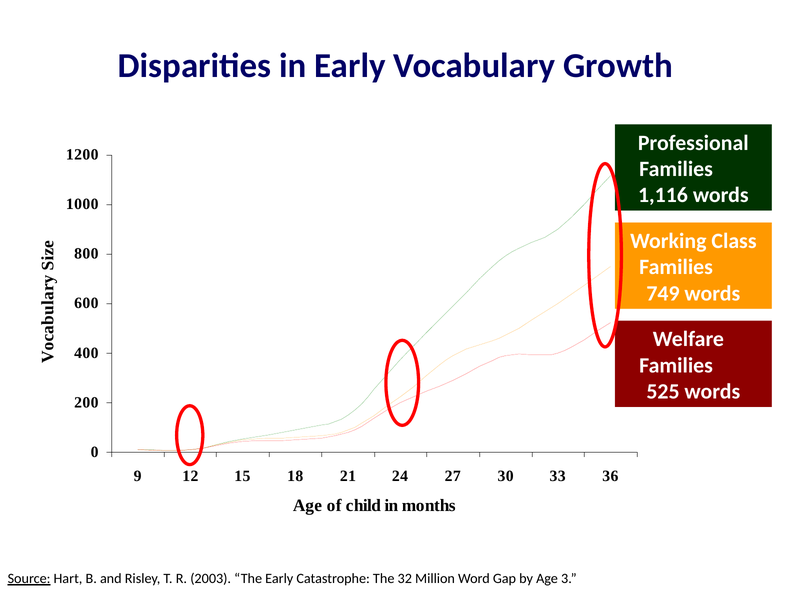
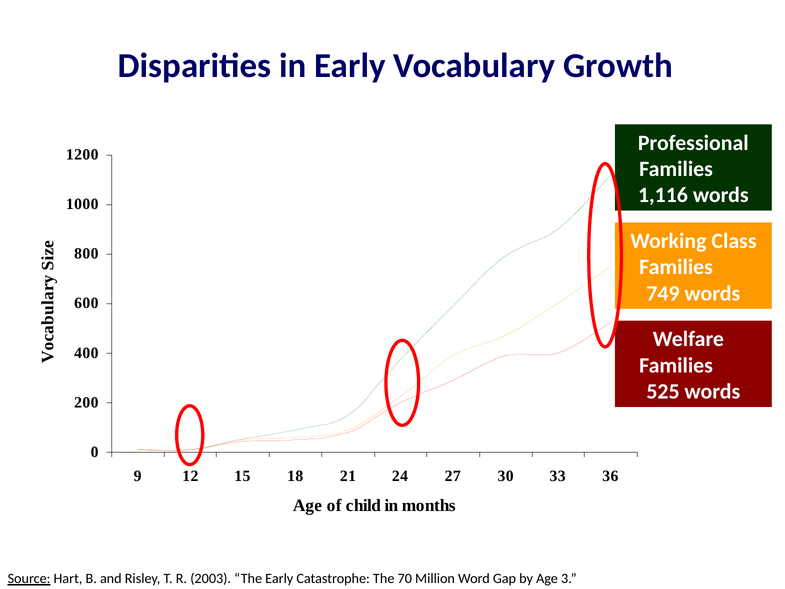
32: 32 -> 70
